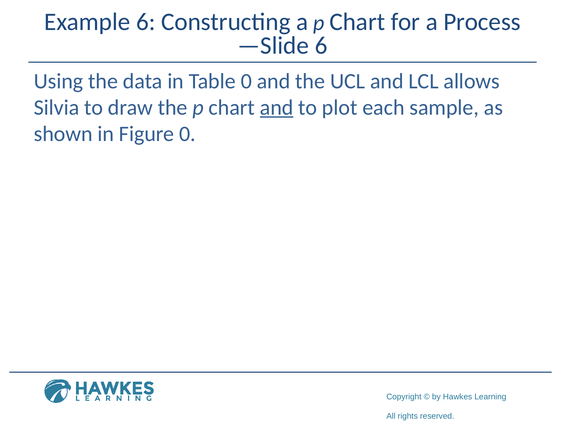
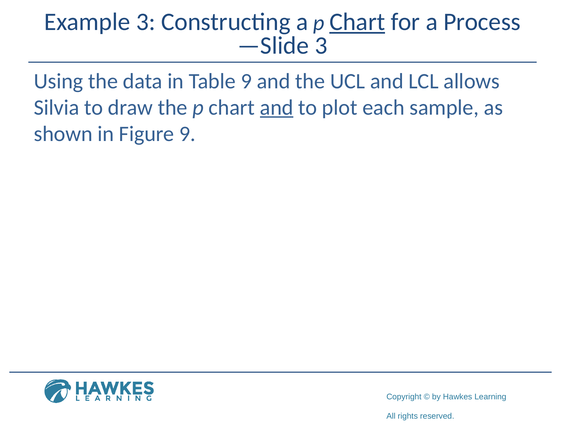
Example 6: 6 -> 3
Chart at (357, 22) underline: none -> present
6 at (321, 46): 6 -> 3
Table 0: 0 -> 9
Figure 0: 0 -> 9
